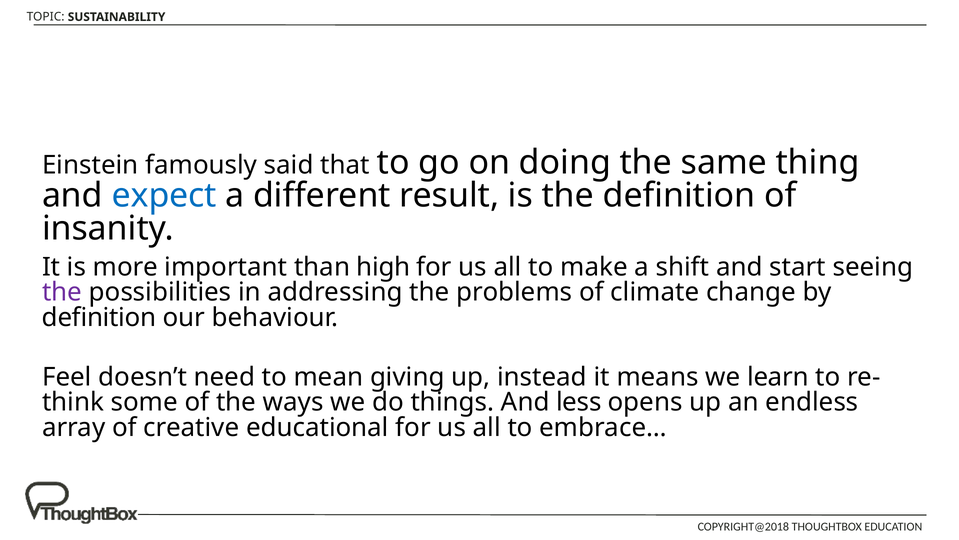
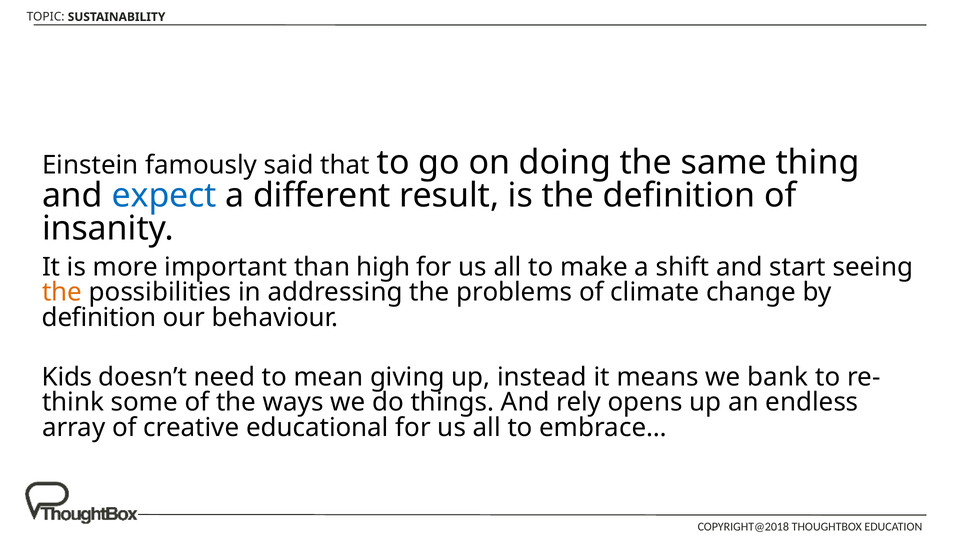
the at (62, 292) colour: purple -> orange
Feel: Feel -> Kids
learn: learn -> bank
less: less -> rely
